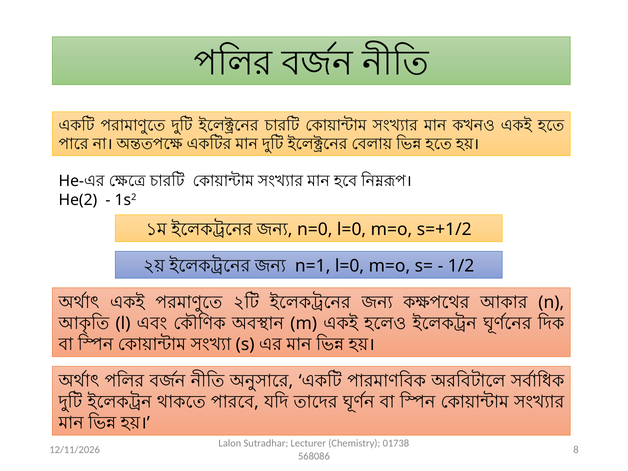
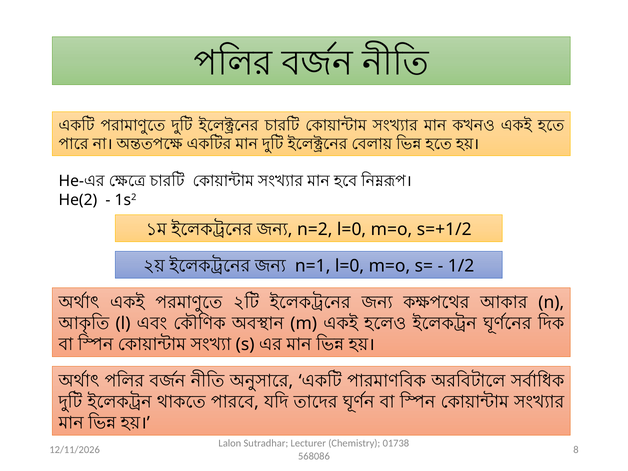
n=0: n=0 -> n=2
